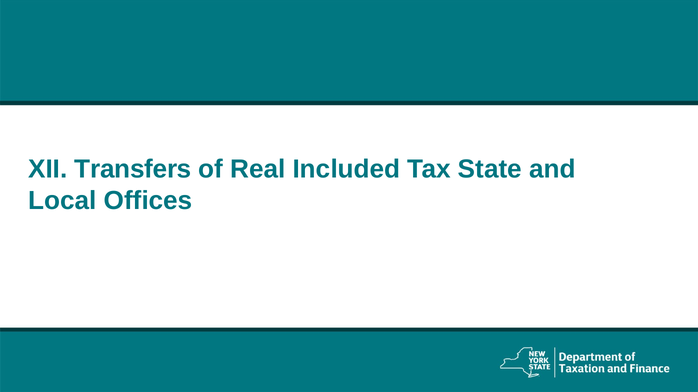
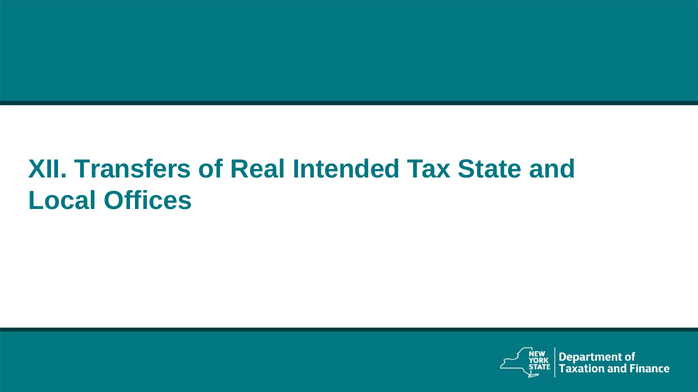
Included: Included -> Intended
